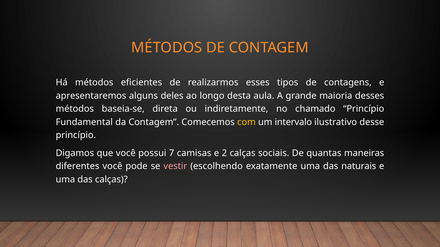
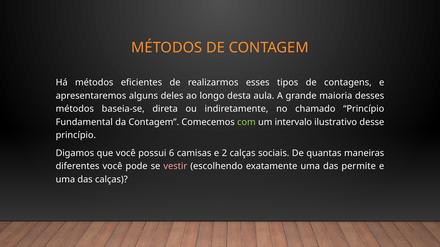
com colour: yellow -> light green
7: 7 -> 6
naturais: naturais -> permite
